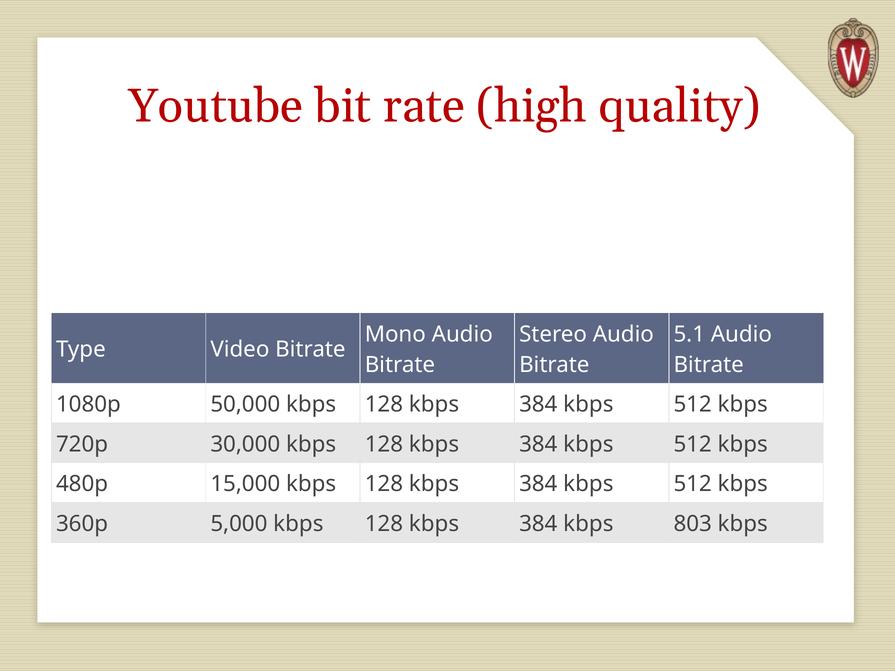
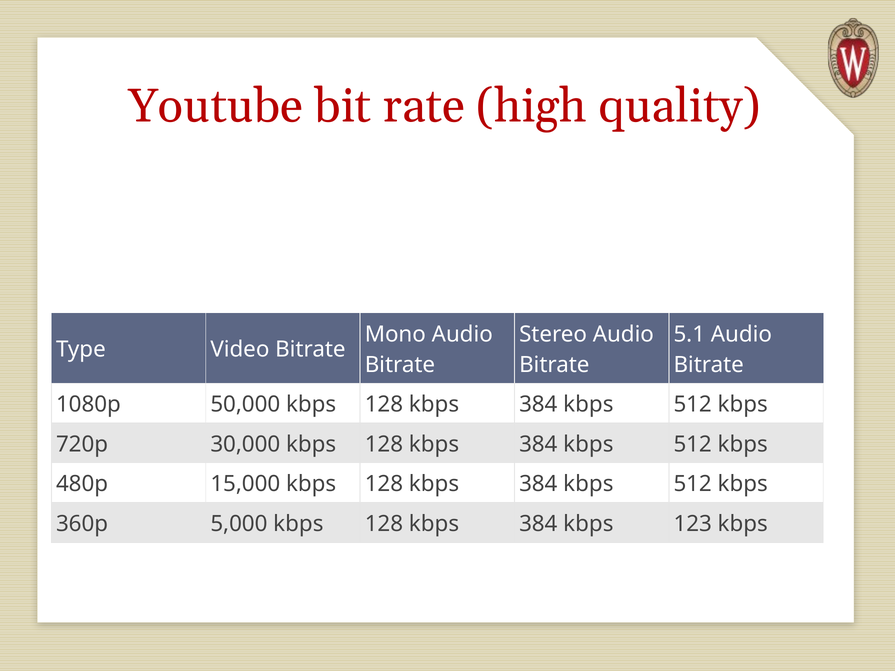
803: 803 -> 123
